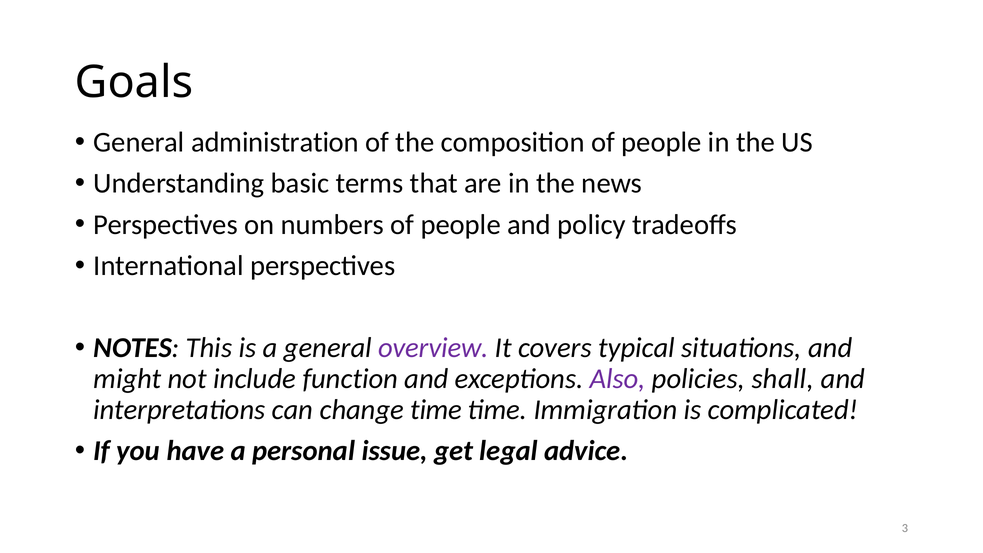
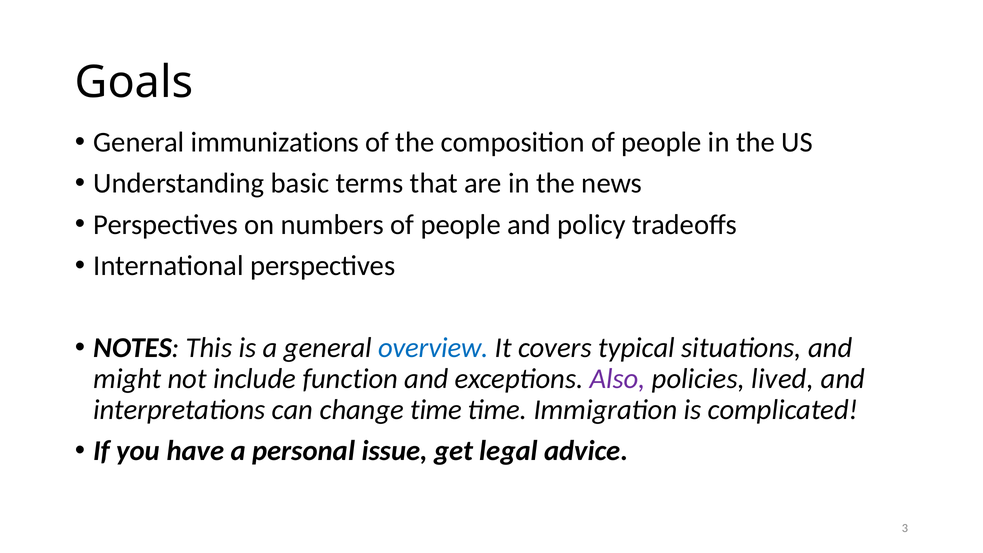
administration: administration -> immunizations
overview colour: purple -> blue
shall: shall -> lived
